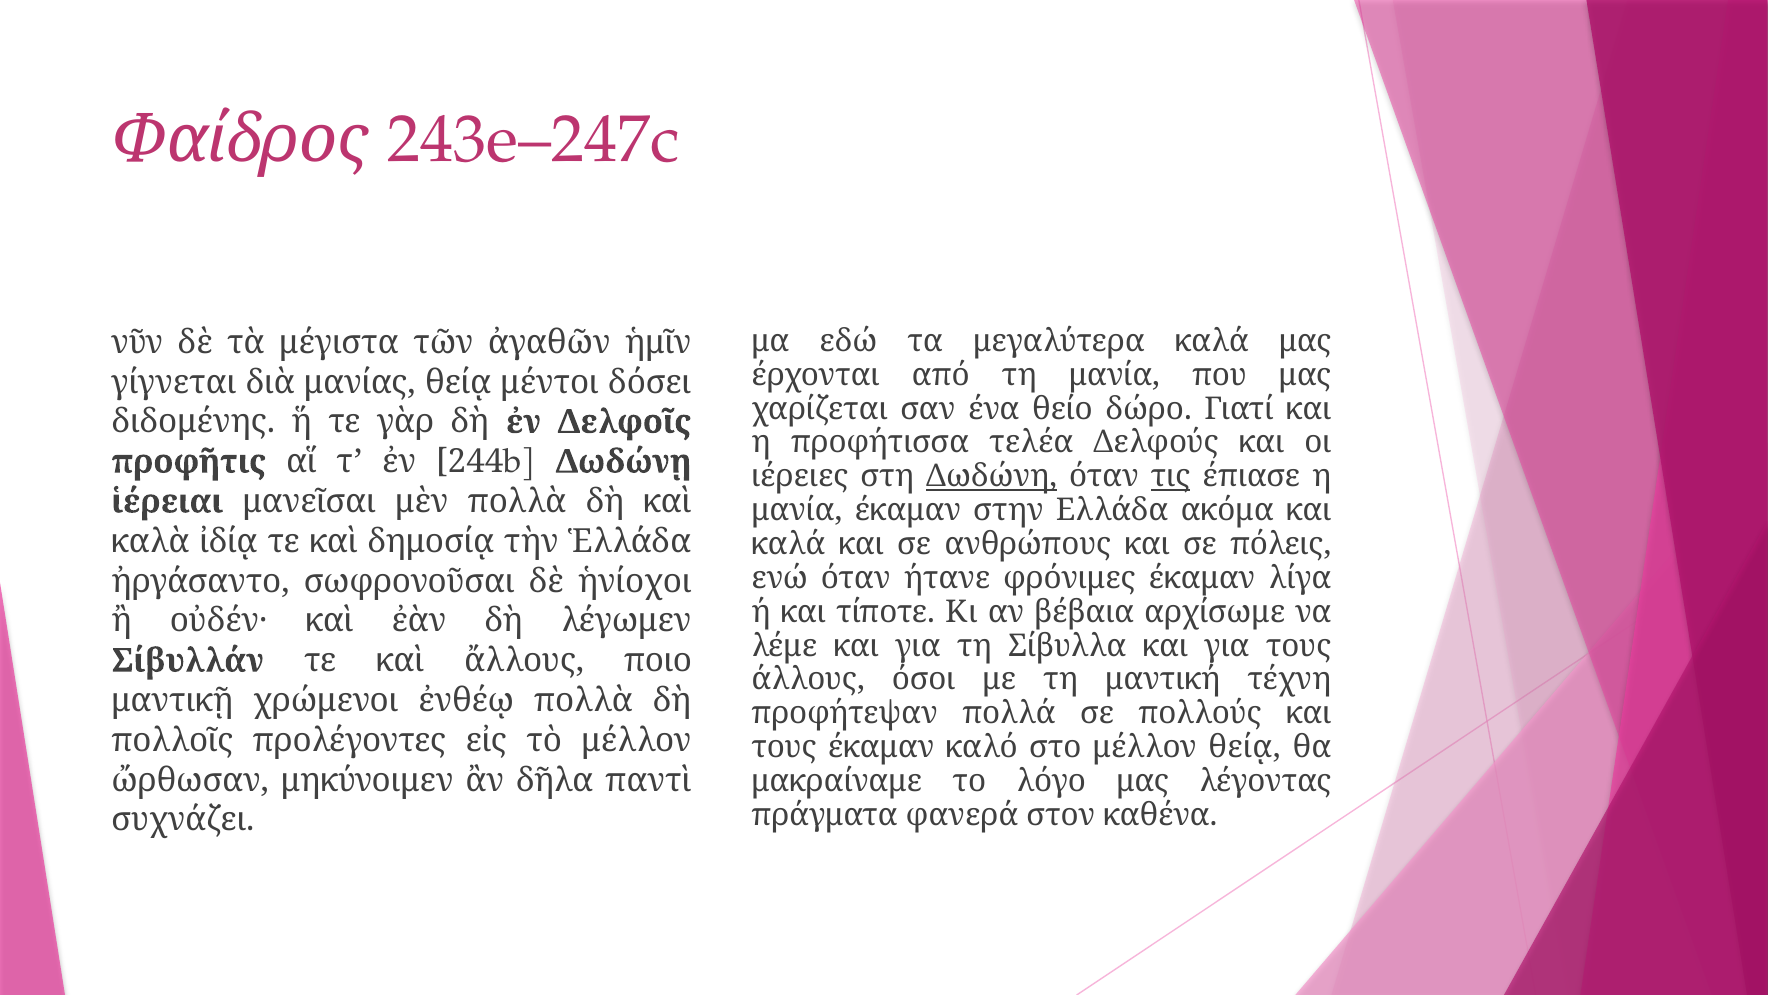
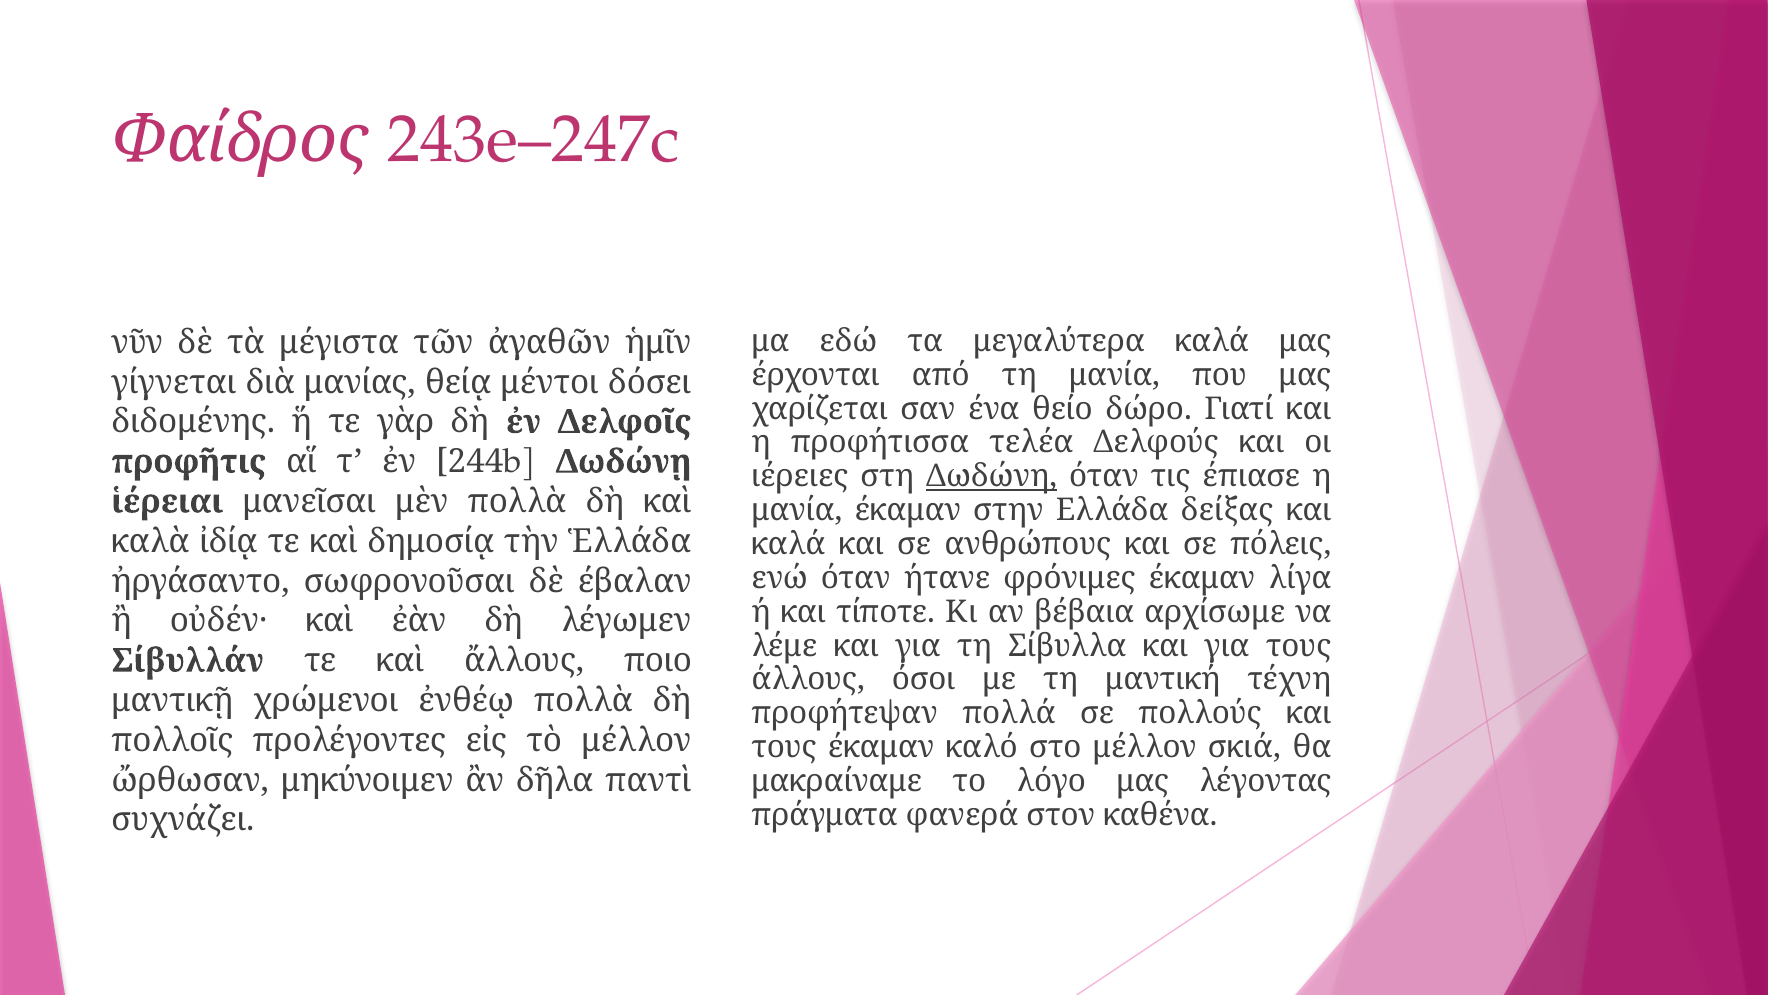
τις underline: present -> none
ακόμα: ακόμα -> δείξας
ἡνίοχοι: ἡνίοχοι -> έβαλαν
μέλλον θείᾳ: θείᾳ -> σκιά
